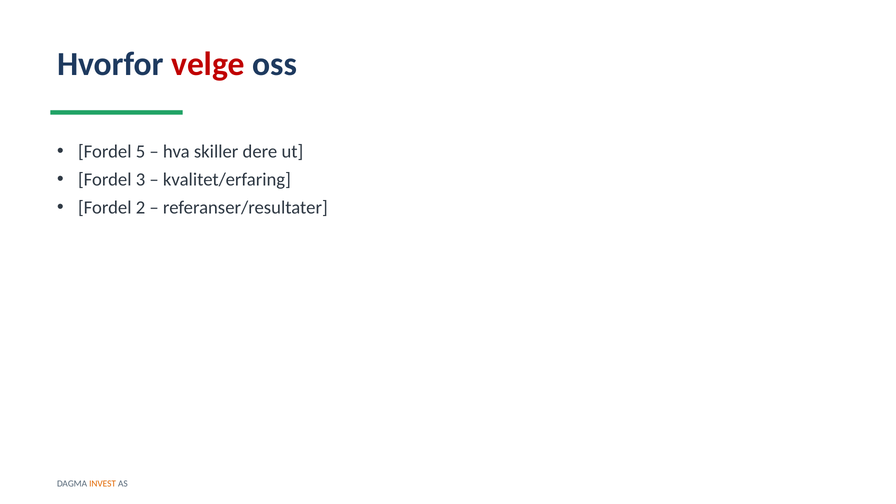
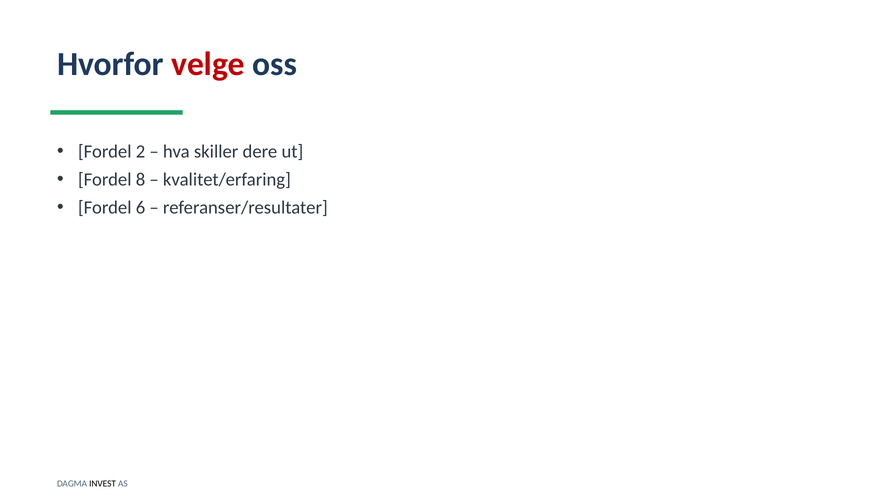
5: 5 -> 2
3: 3 -> 8
2: 2 -> 6
INVEST colour: orange -> black
